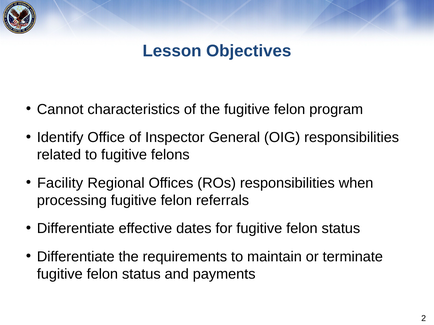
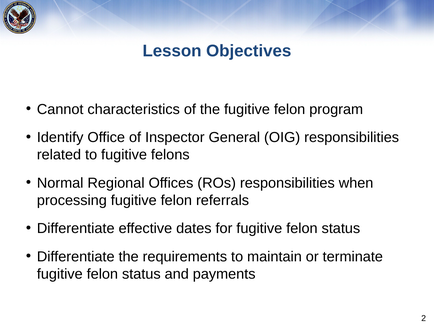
Facility: Facility -> Normal
